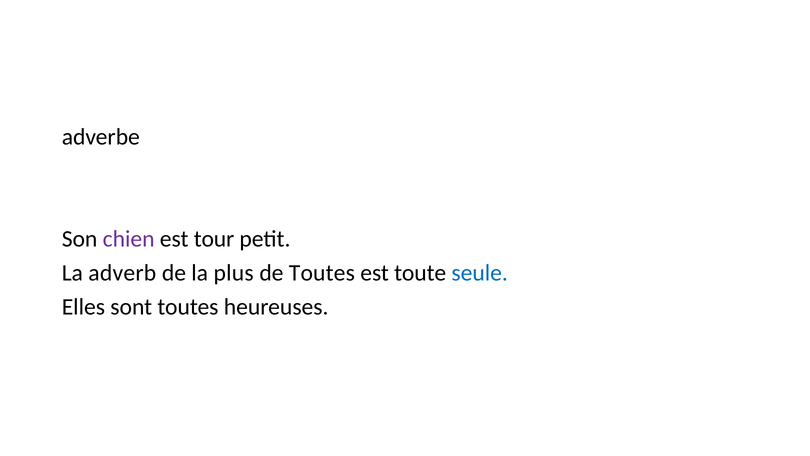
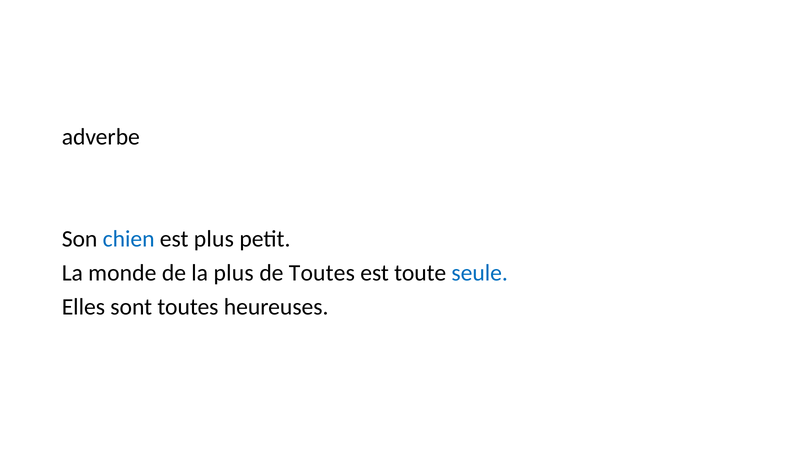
chien colour: purple -> blue
est tour: tour -> plus
adverb: adverb -> monde
